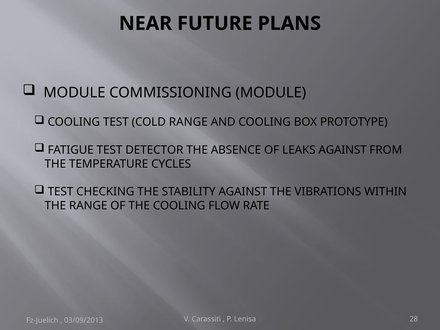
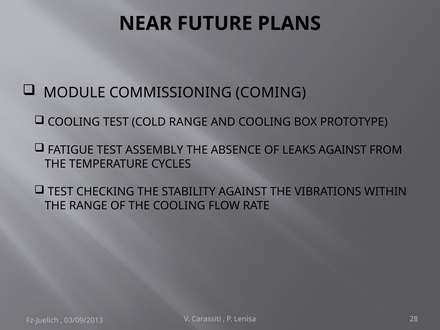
COMMISSIONING MODULE: MODULE -> COMING
DETECTOR: DETECTOR -> ASSEMBLY
